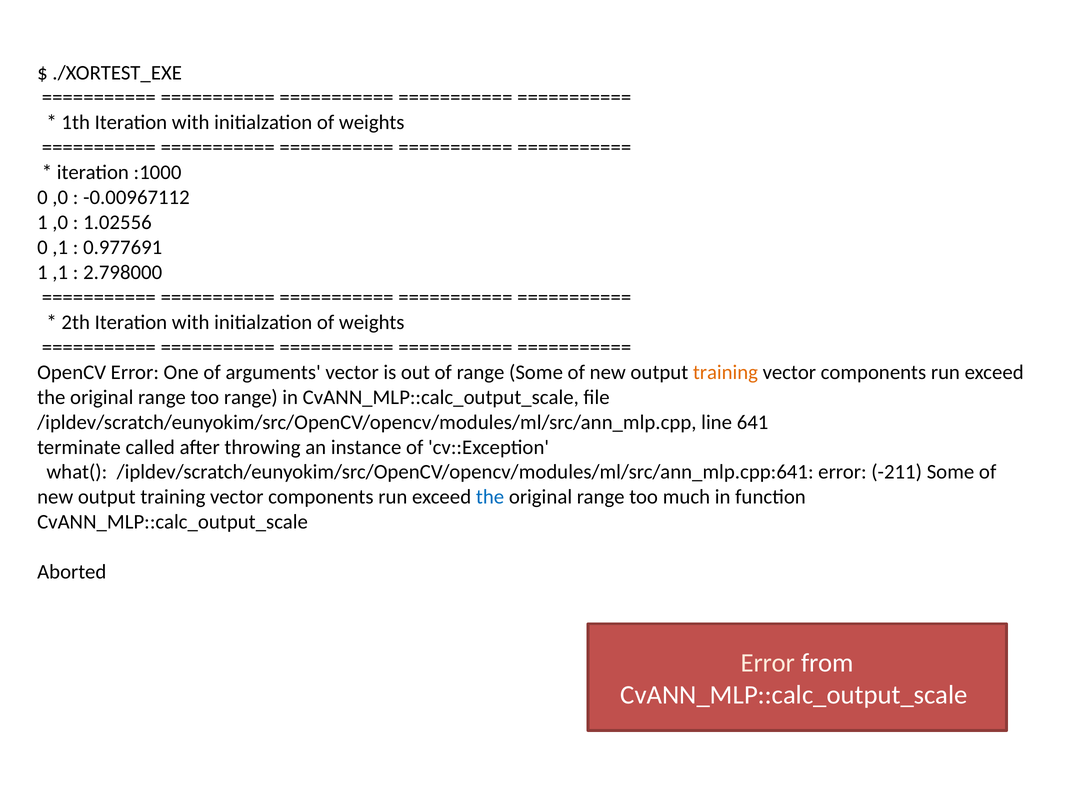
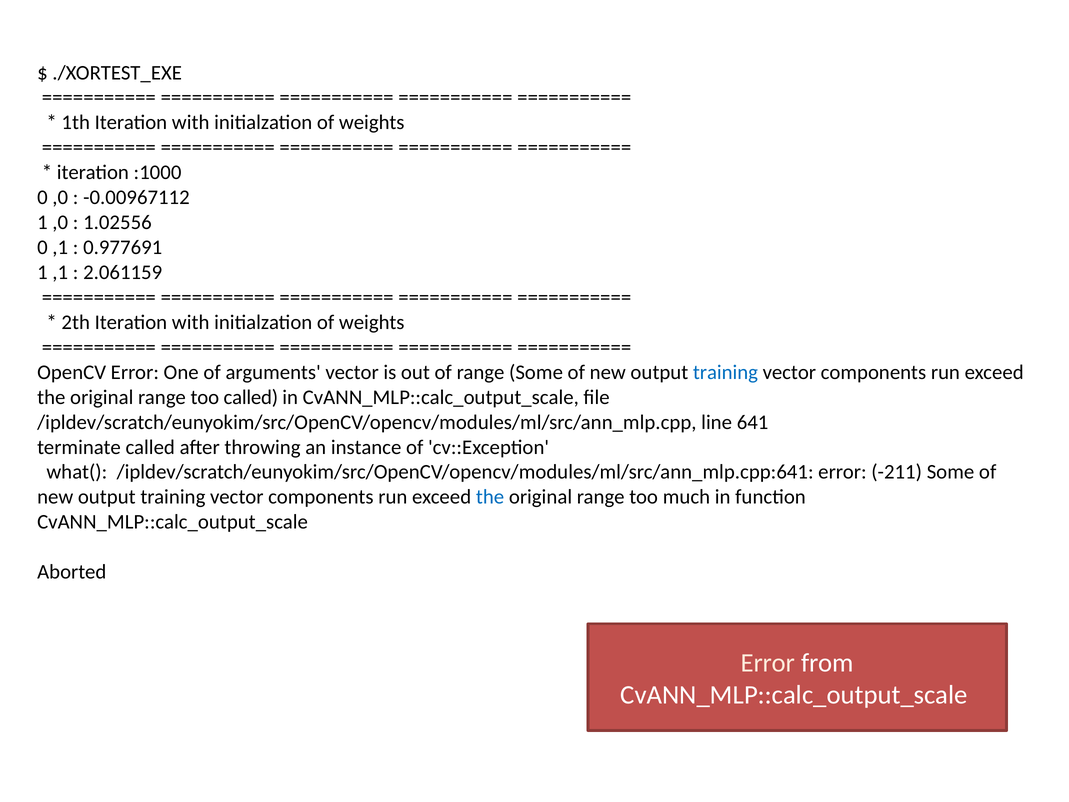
2.798000: 2.798000 -> 2.061159
training at (725, 372) colour: orange -> blue
too range: range -> called
